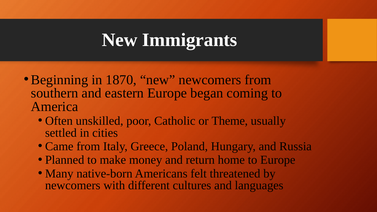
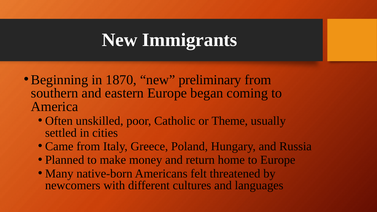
new newcomers: newcomers -> preliminary
